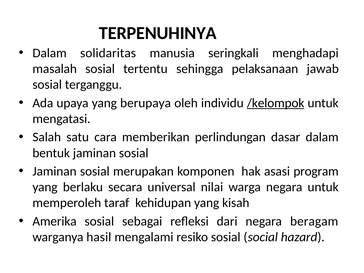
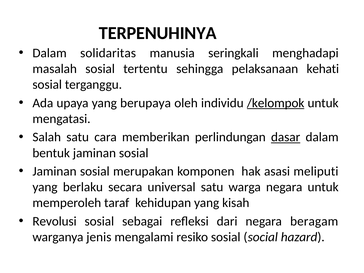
jawab: jawab -> kehati
dasar underline: none -> present
program: program -> meliputi
universal nilai: nilai -> satu
Amerika: Amerika -> Revolusi
hasil: hasil -> jenis
